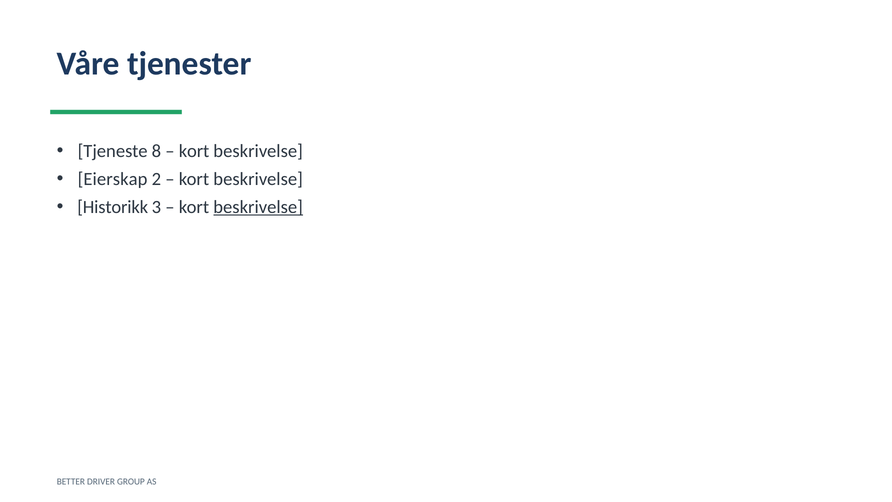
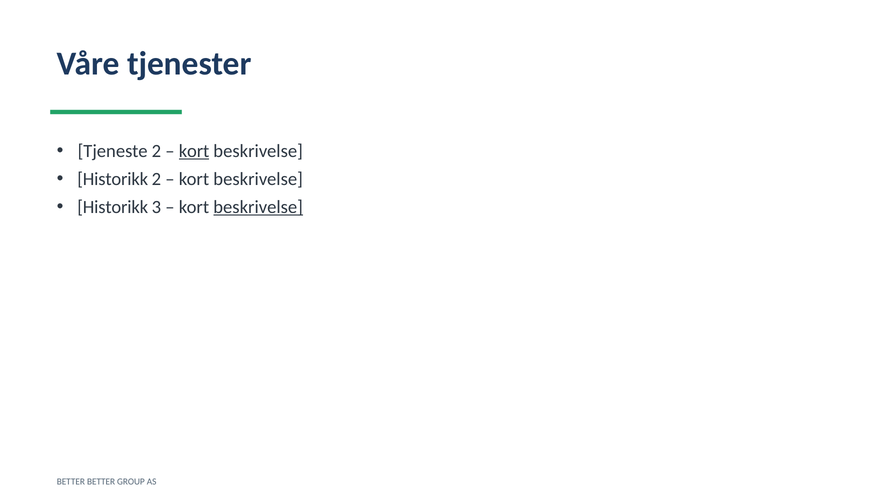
Tjeneste 8: 8 -> 2
kort at (194, 151) underline: none -> present
Eierskap at (113, 179): Eierskap -> Historikk
BETTER DRIVER: DRIVER -> BETTER
